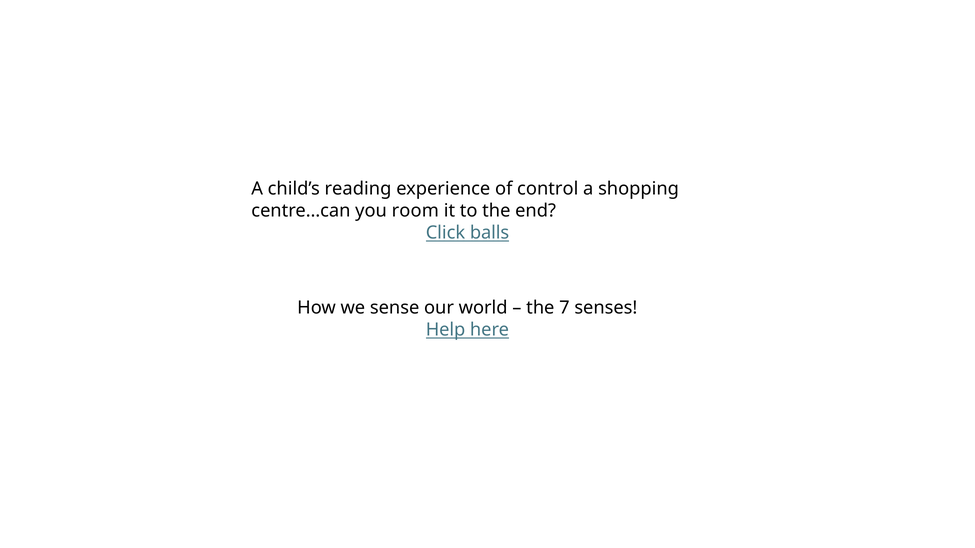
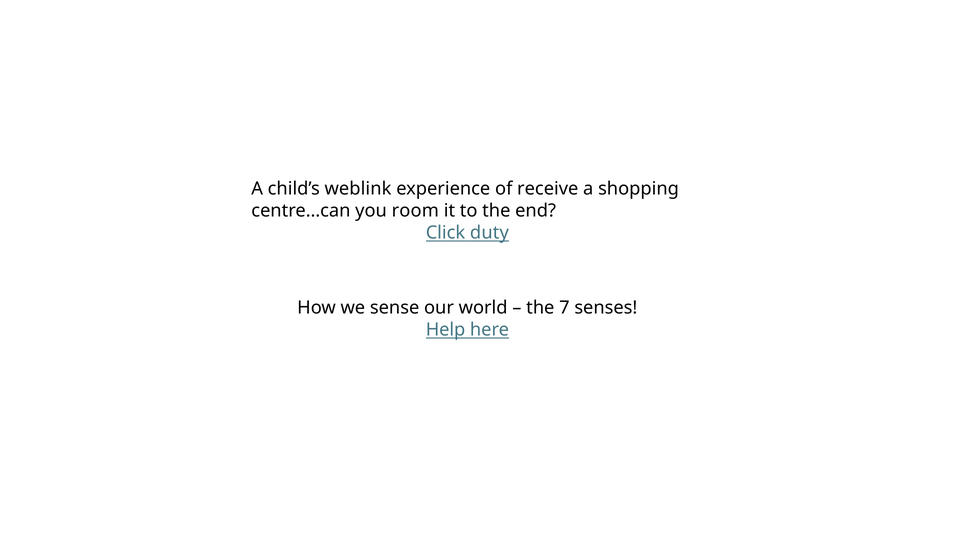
reading: reading -> weblink
control: control -> receive
balls: balls -> duty
